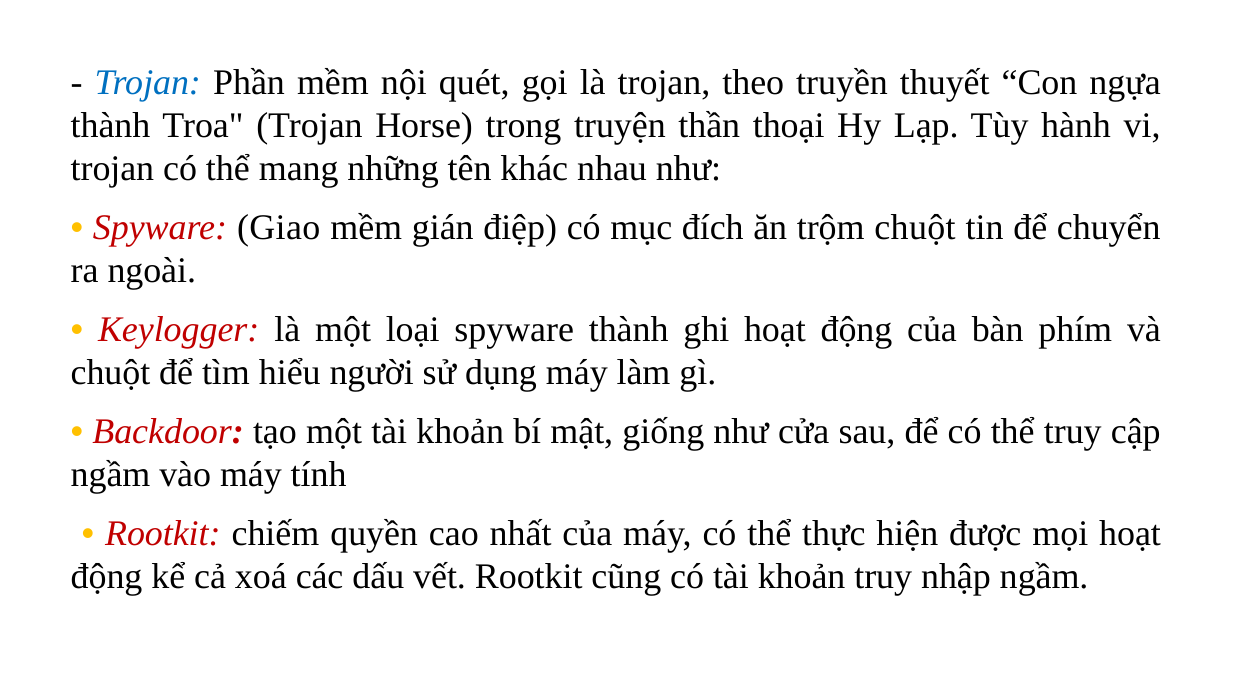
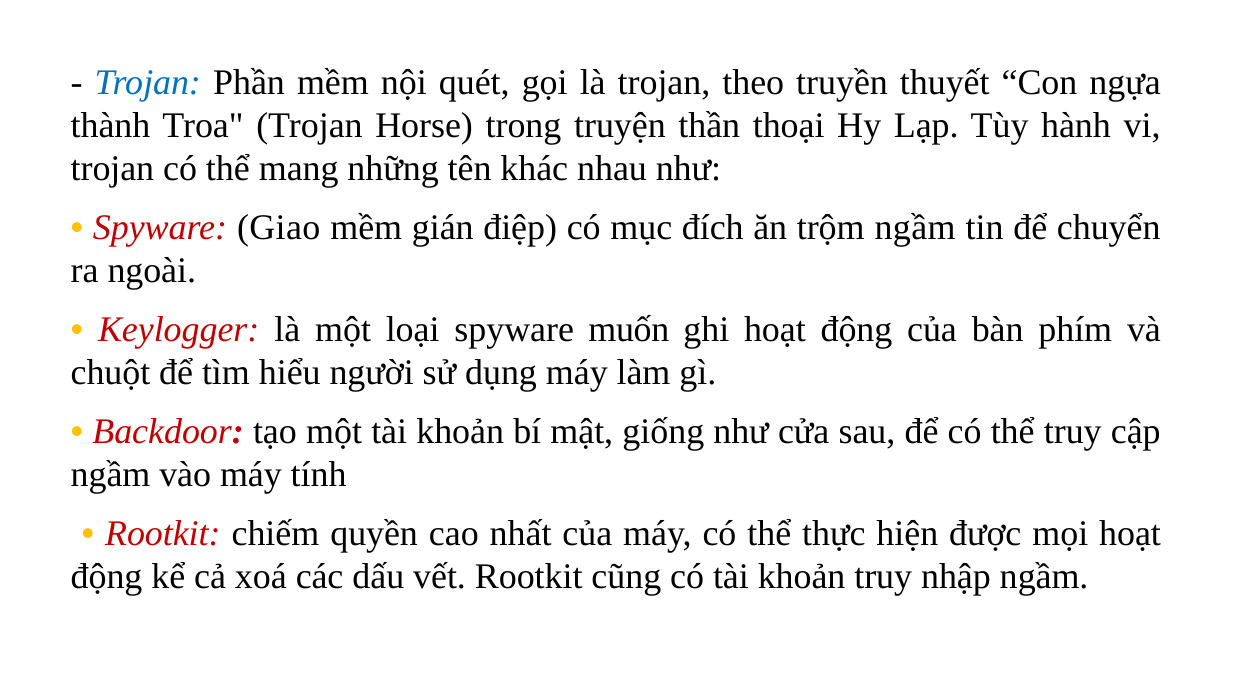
trộm chuột: chuột -> ngầm
spyware thành: thành -> muốn
